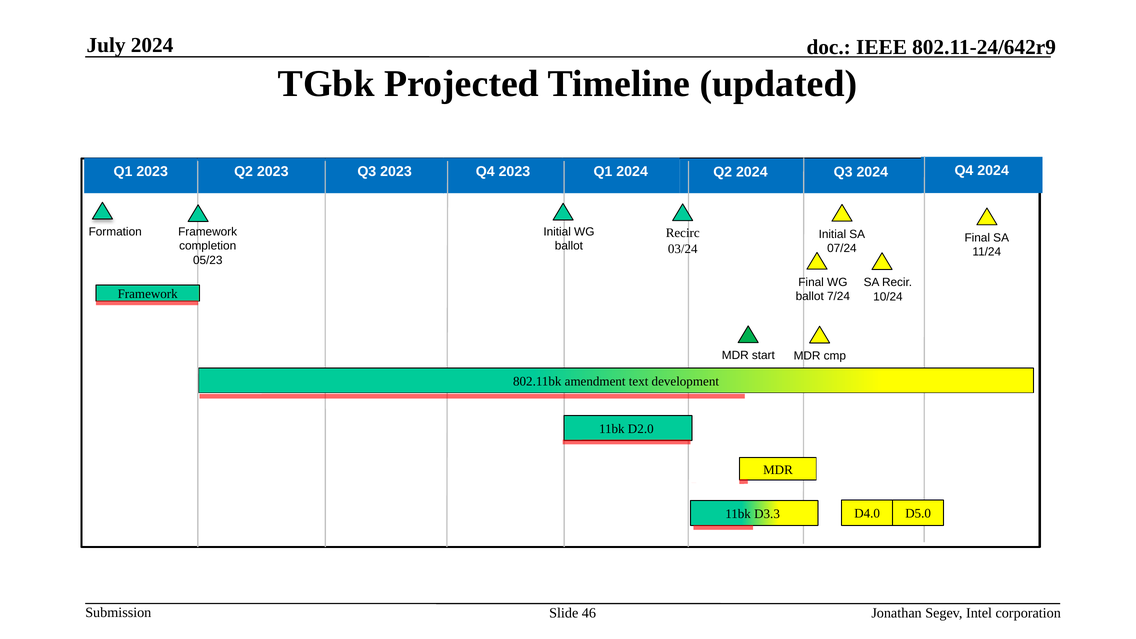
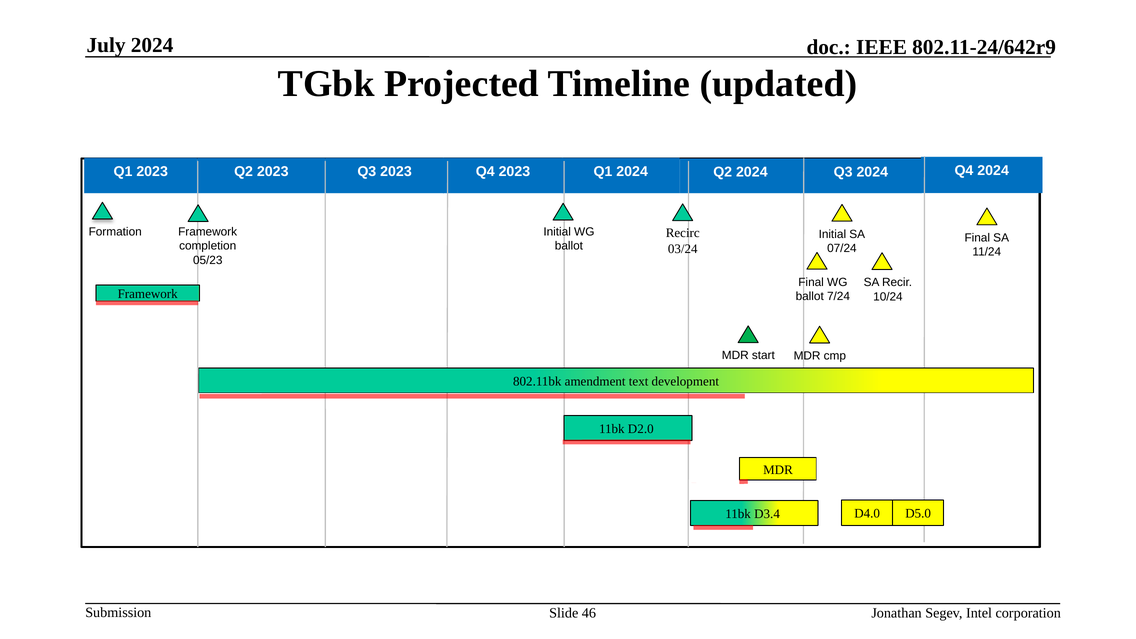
D3.3: D3.3 -> D3.4
